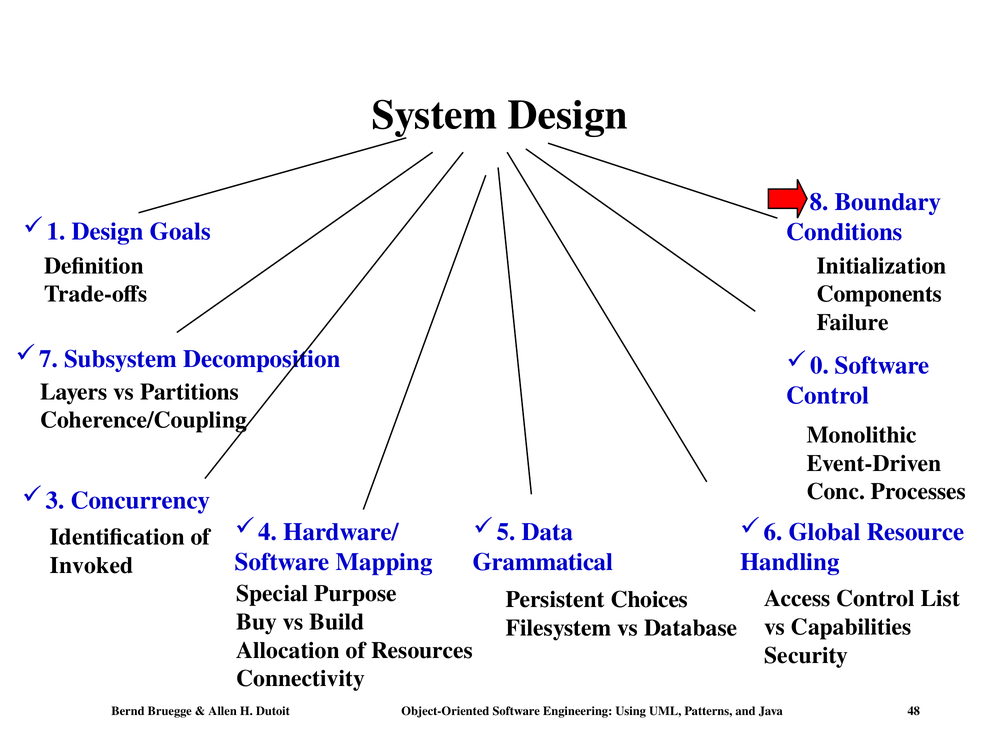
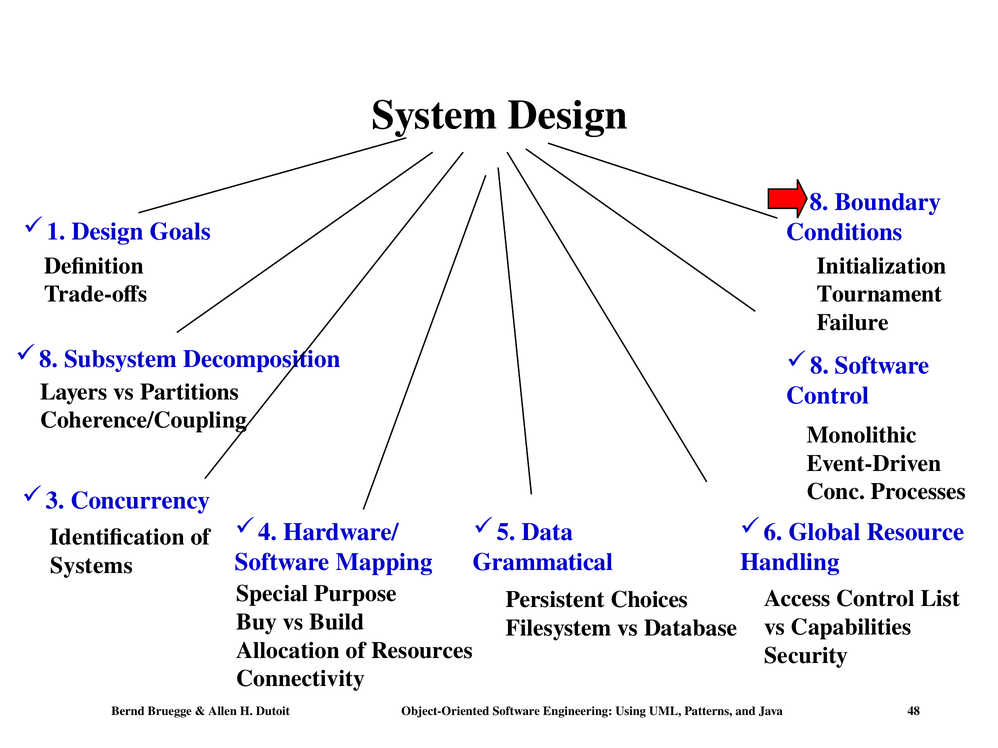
Components: Components -> Tournament
7 at (48, 359): 7 -> 8
0 at (819, 366): 0 -> 8
Invoked: Invoked -> Systems
